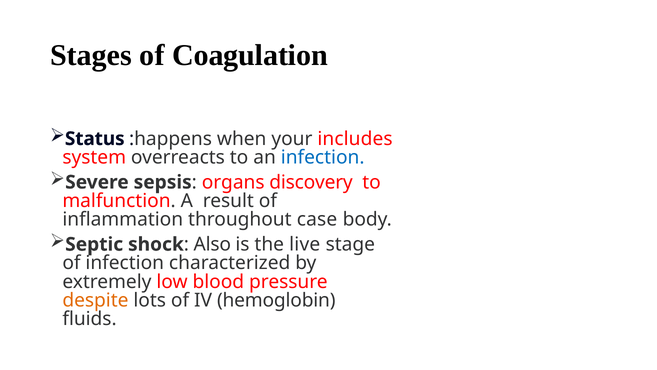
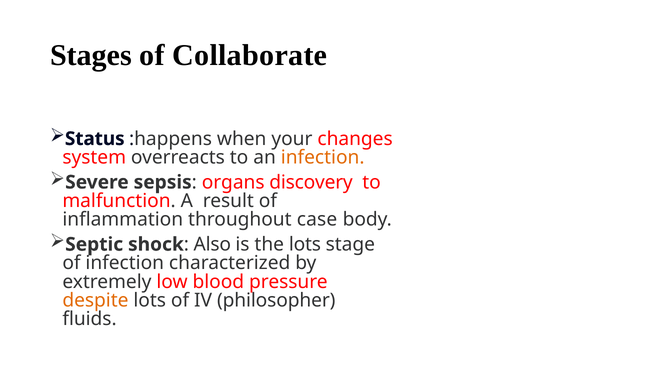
Coagulation: Coagulation -> Collaborate
includes: includes -> changes
infection at (323, 157) colour: blue -> orange
the live: live -> lots
hemoglobin: hemoglobin -> philosopher
